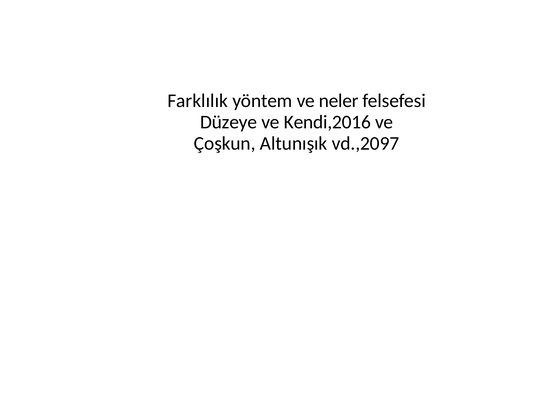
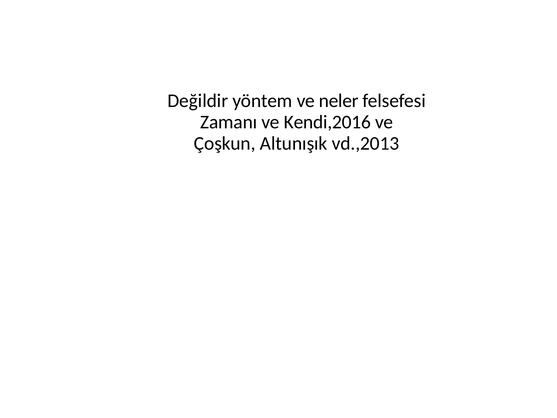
Farklılık: Farklılık -> Değildir
Düzeye: Düzeye -> Zamanı
vd.,2097: vd.,2097 -> vd.,2013
